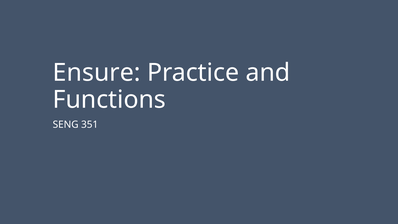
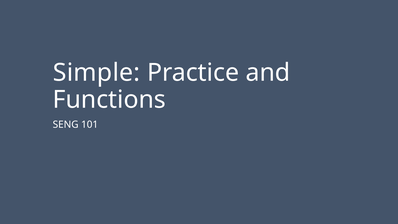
Ensure: Ensure -> Simple
351: 351 -> 101
